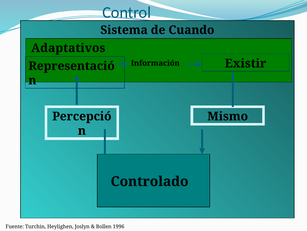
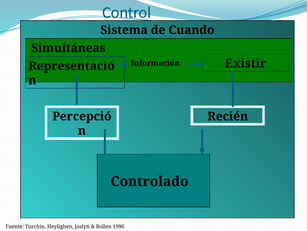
Adaptativos: Adaptativos -> Simultáneas
Mismo: Mismo -> Recién
